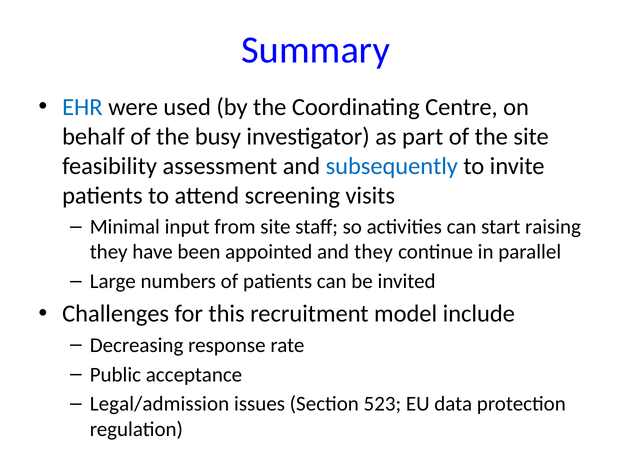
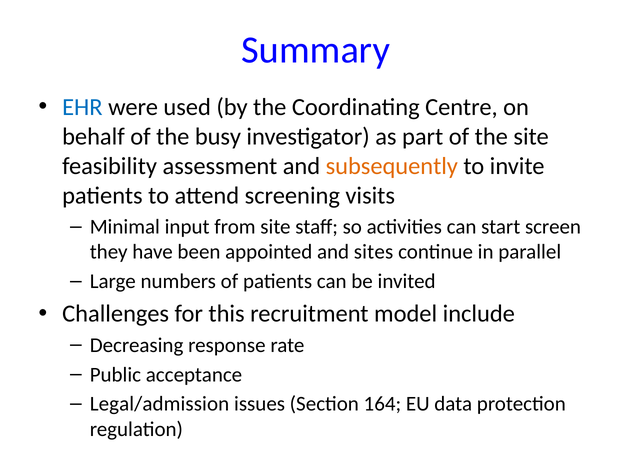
subsequently colour: blue -> orange
raising: raising -> screen
and they: they -> sites
523: 523 -> 164
